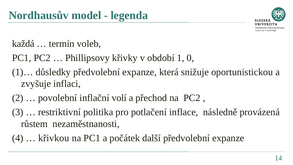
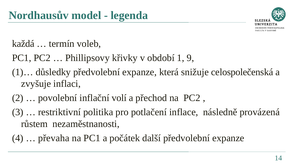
0: 0 -> 9
oportunistickou: oportunistickou -> celospolečenská
křivkou: křivkou -> převaha
